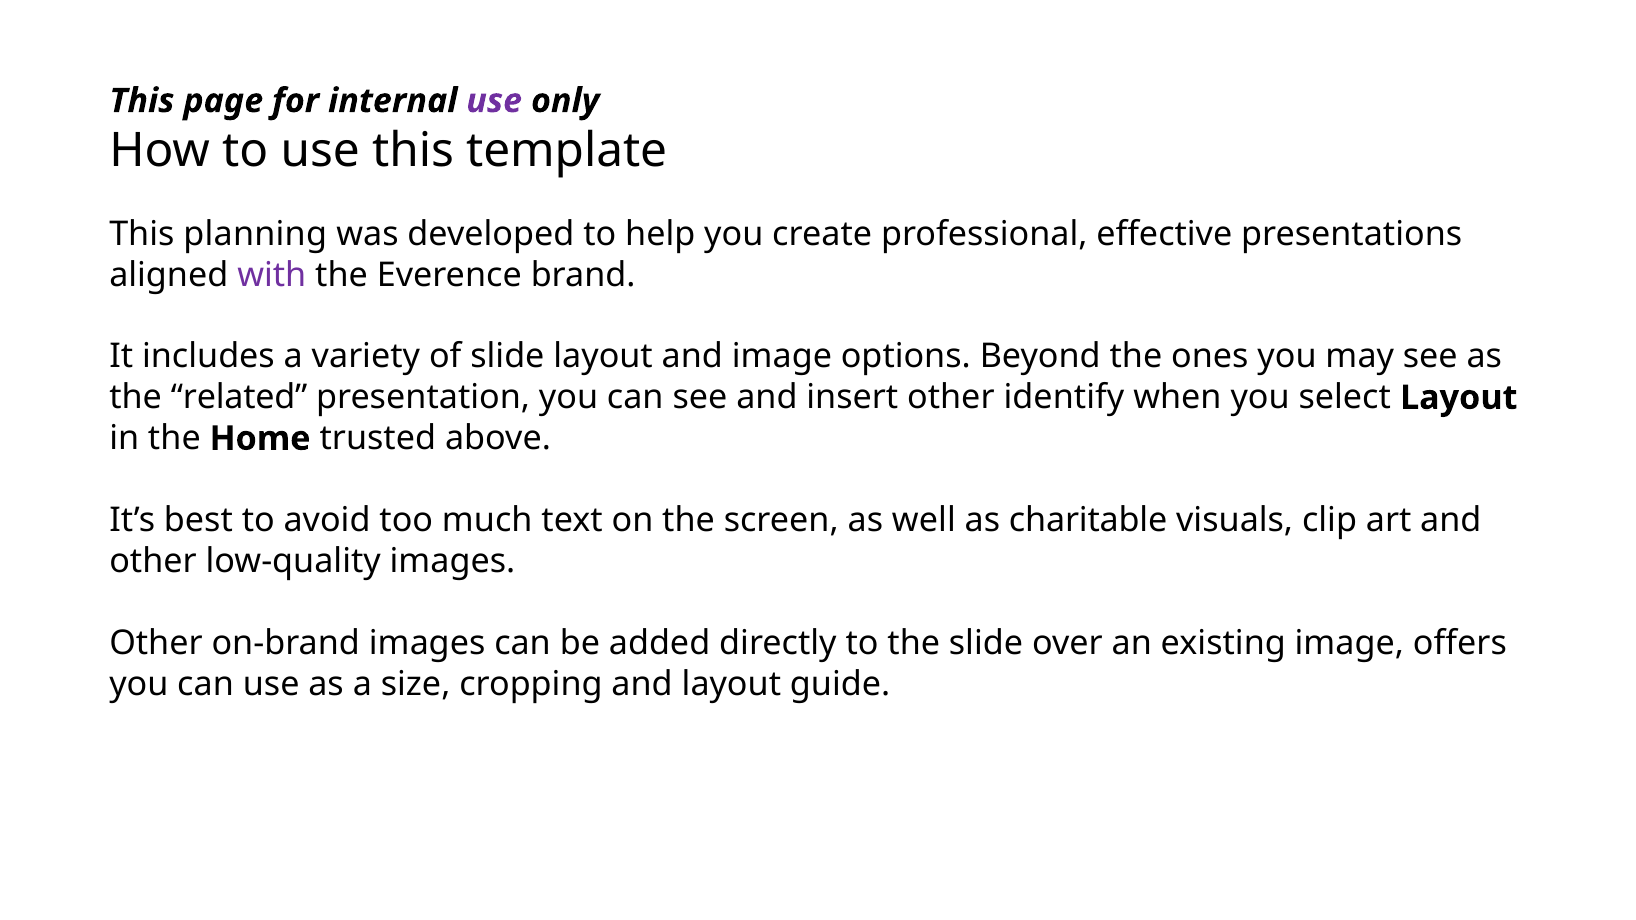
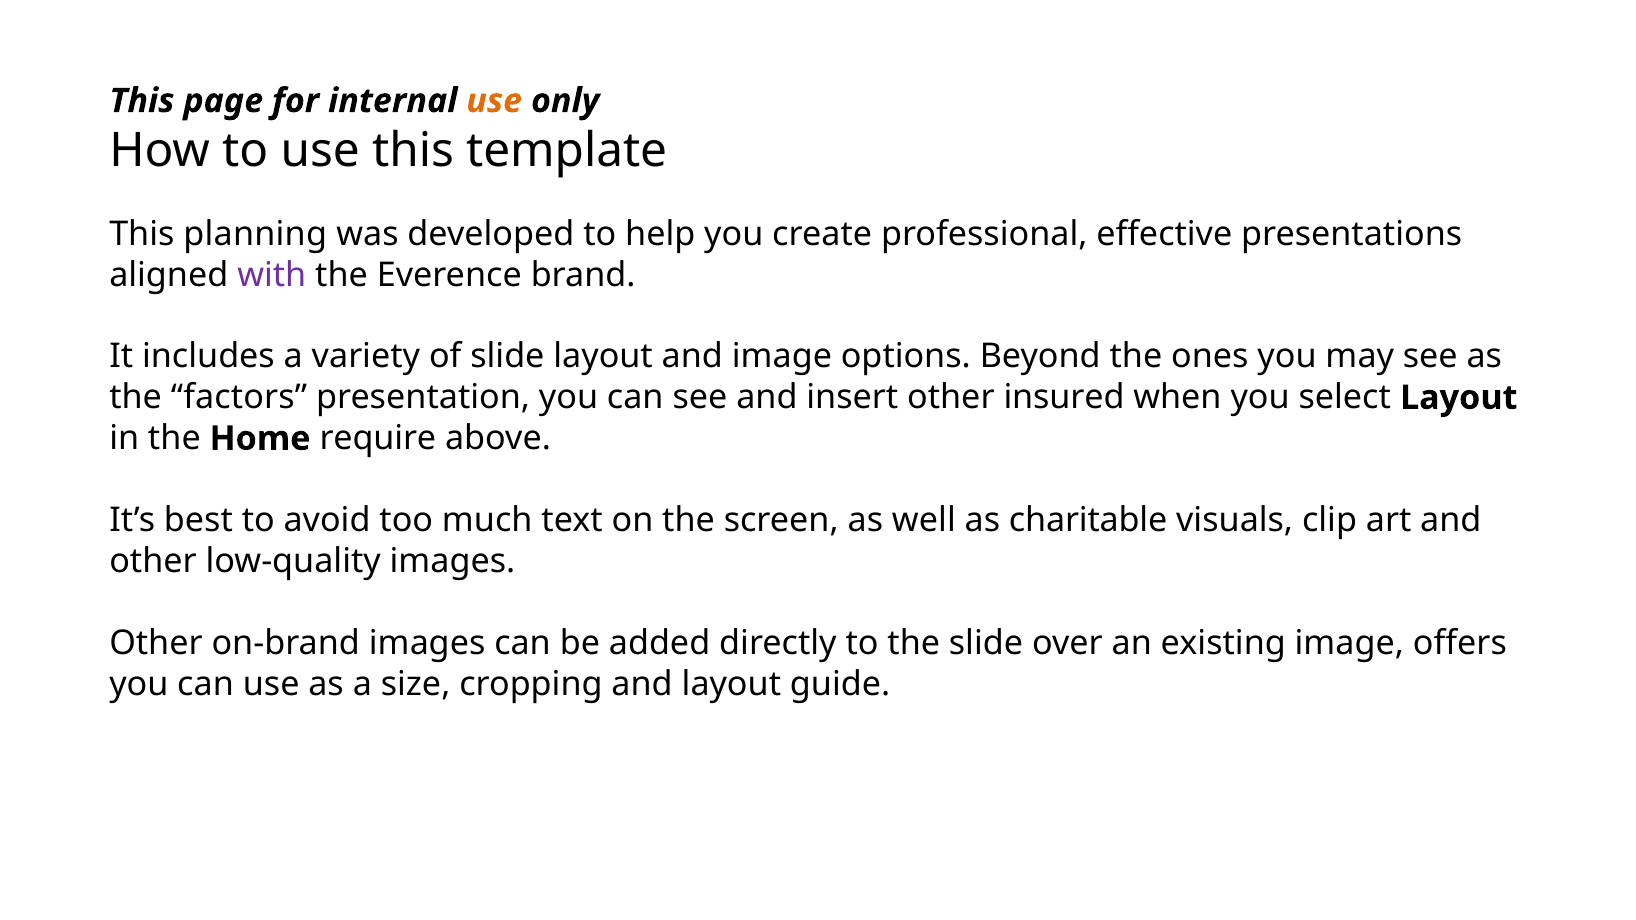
use at (494, 101) colour: purple -> orange
related: related -> factors
identify: identify -> insured
trusted: trusted -> require
